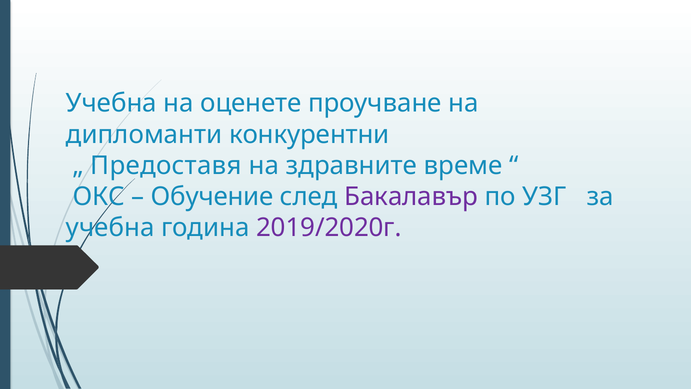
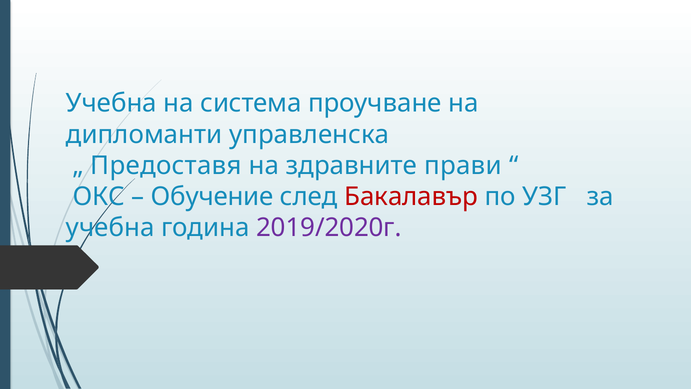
оценете: оценете -> система
конкурентни: конкурентни -> управленска
време: време -> прави
Бакалавър colour: purple -> red
